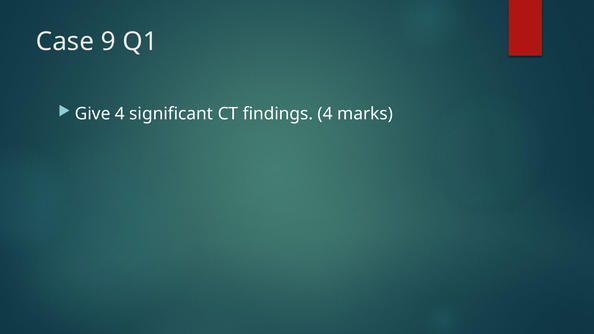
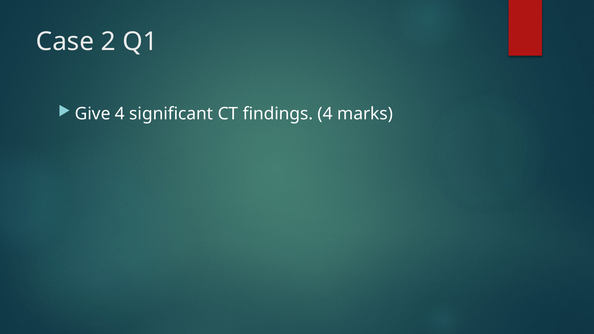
9: 9 -> 2
